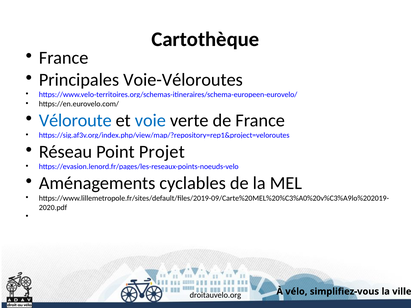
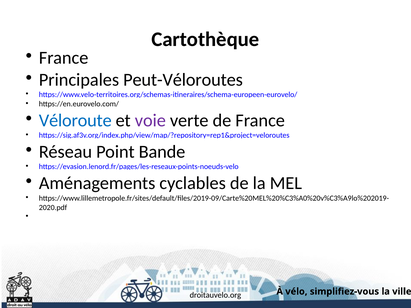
Voie-Véloroutes: Voie-Véloroutes -> Peut-Véloroutes
voie colour: blue -> purple
Projet: Projet -> Bande
